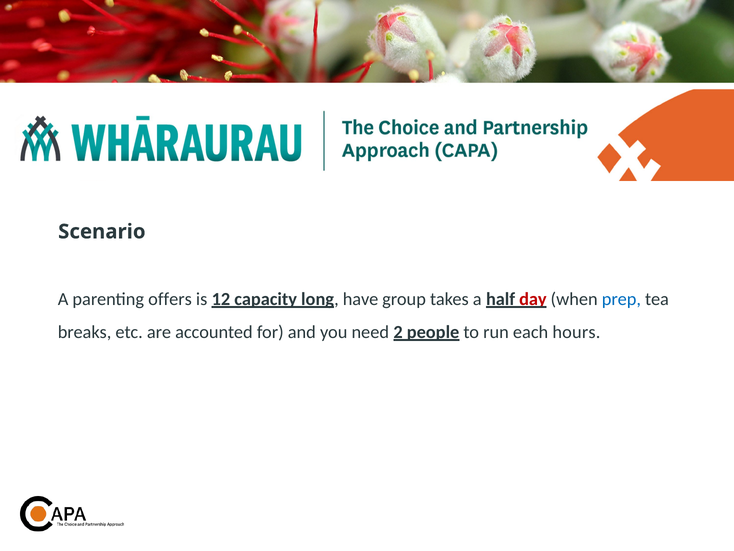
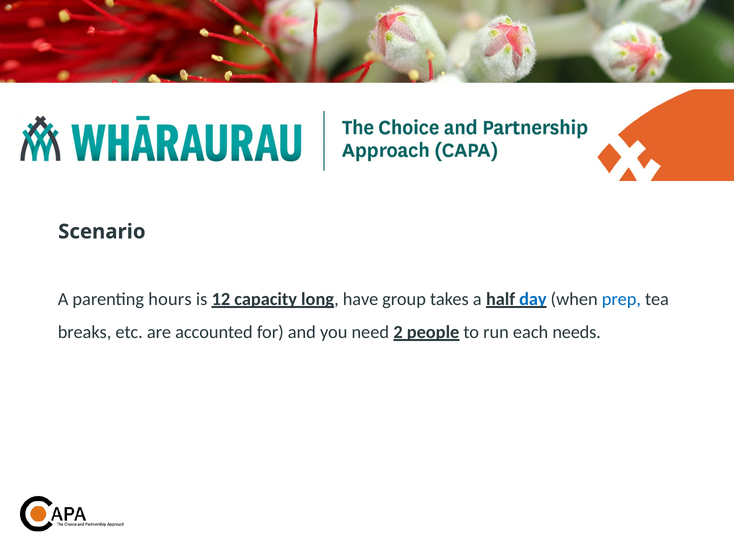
offers: offers -> hours
day colour: red -> blue
hours: hours -> needs
